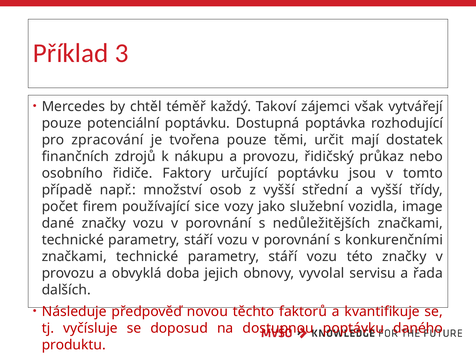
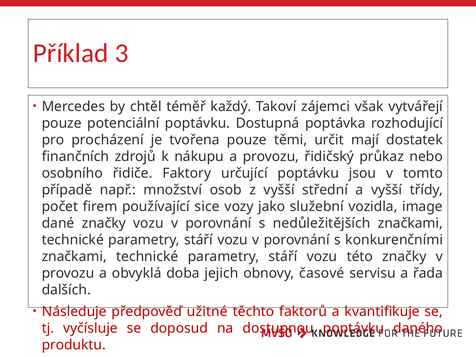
zpracování: zpracování -> procházení
vyvolal: vyvolal -> časové
novou: novou -> užitné
